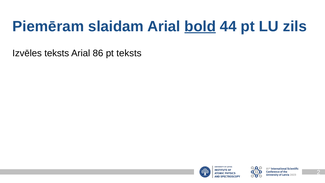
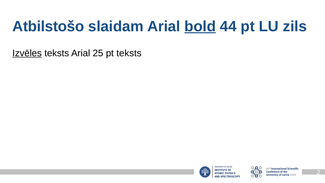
Piemēram: Piemēram -> Atbilstošo
Izvēles underline: none -> present
86: 86 -> 25
